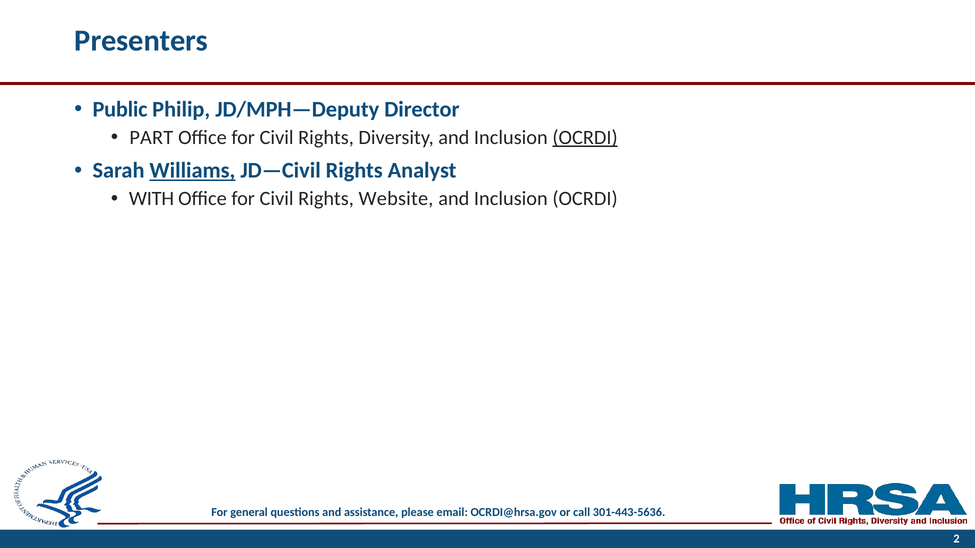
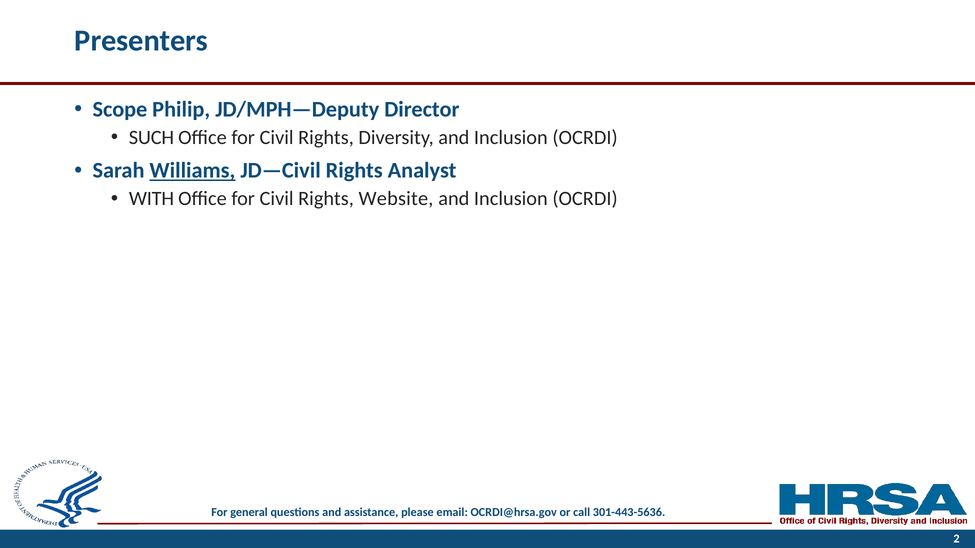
Public: Public -> Scope
PART: PART -> SUCH
OCRDI at (585, 138) underline: present -> none
